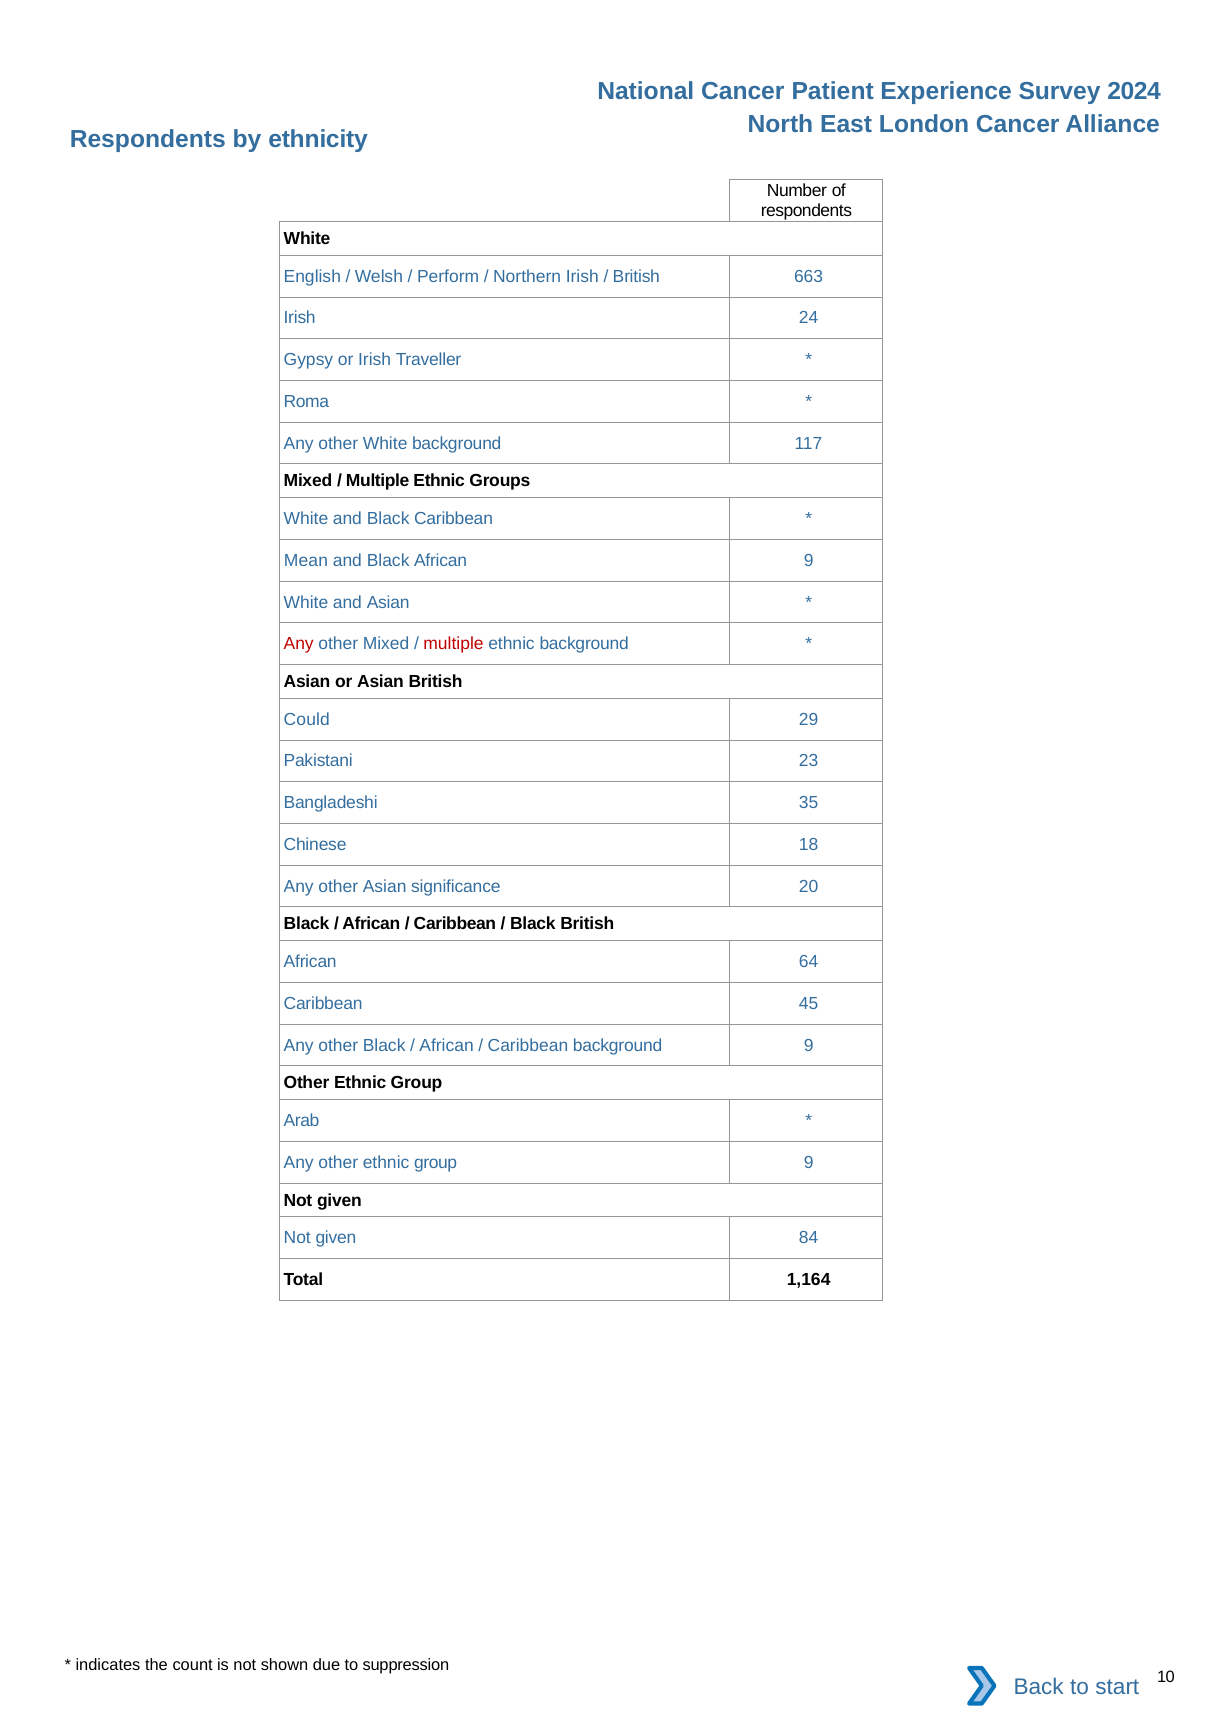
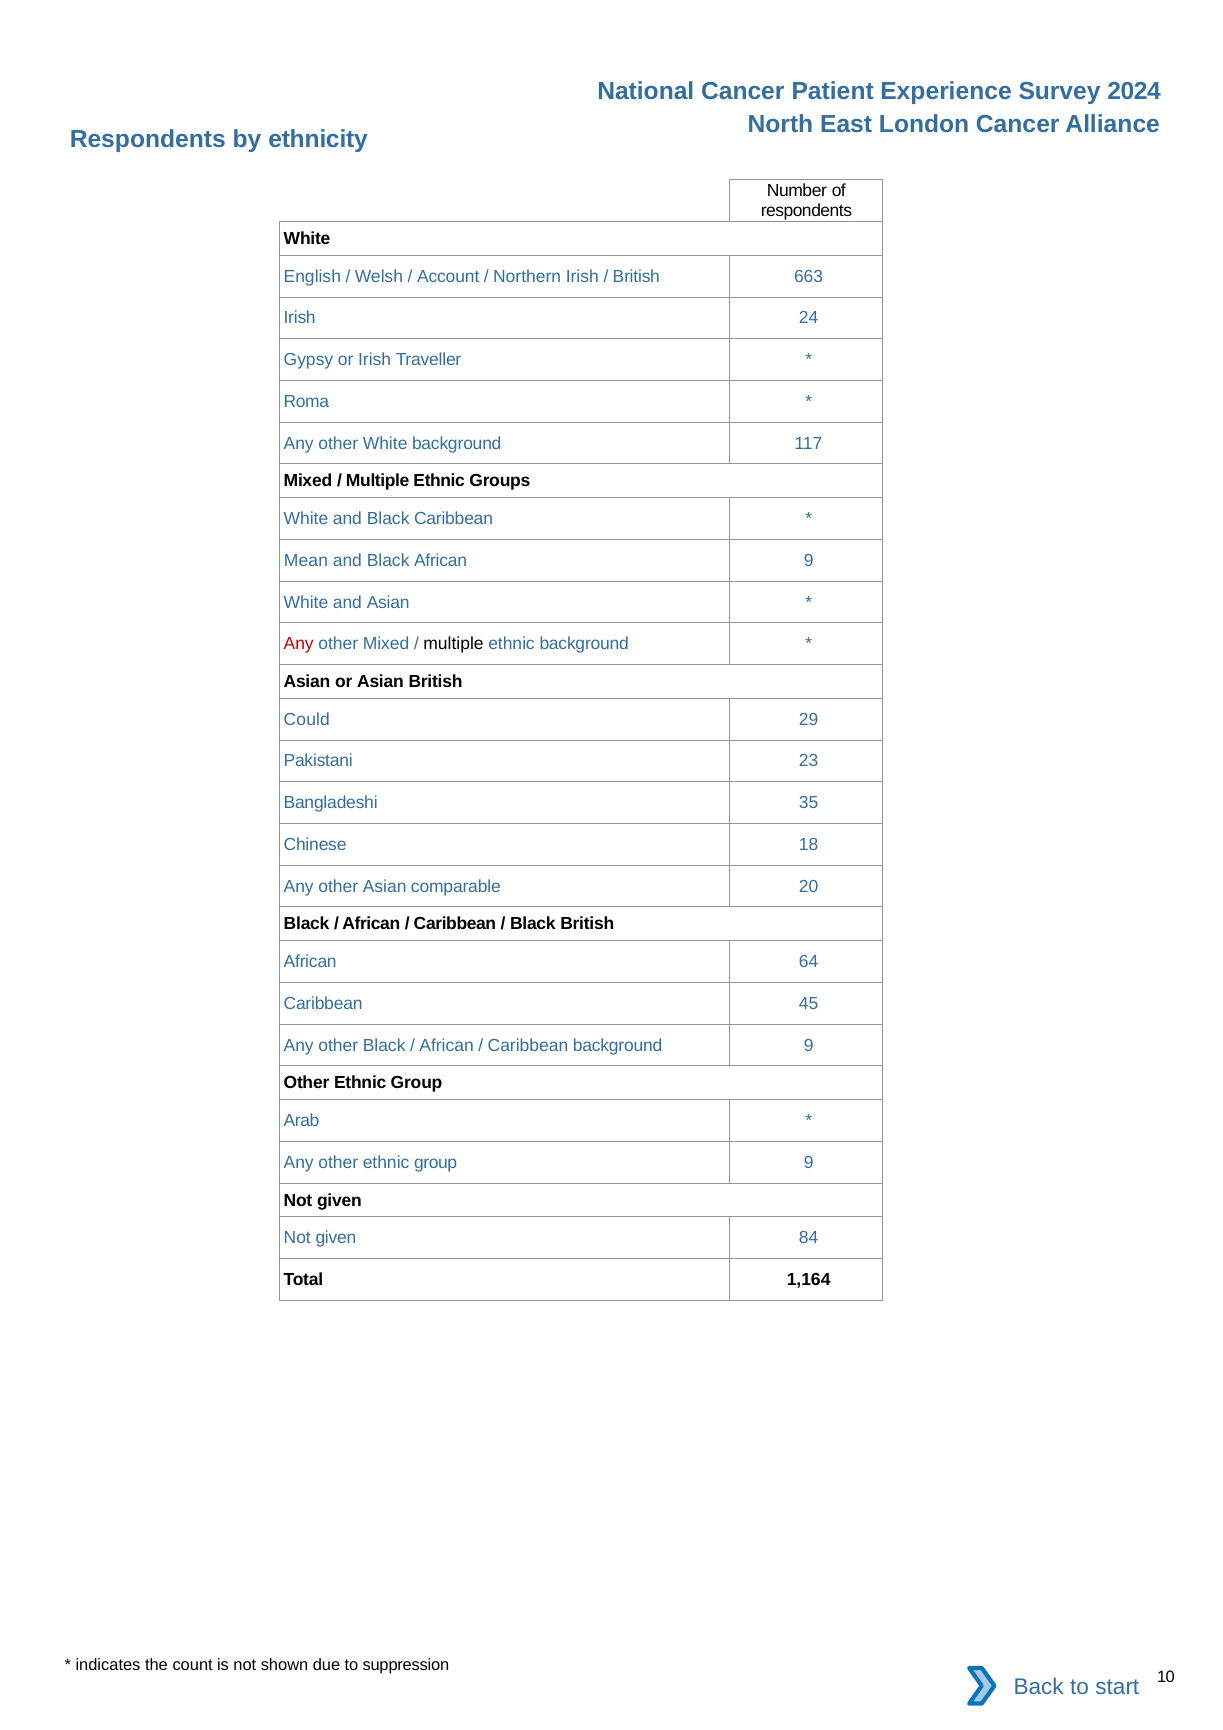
Perform: Perform -> Account
multiple at (454, 644) colour: red -> black
significance: significance -> comparable
